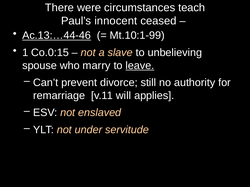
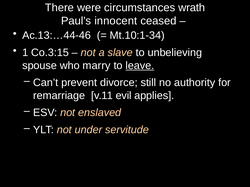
teach: teach -> wrath
Ac.13:…44-46 underline: present -> none
Mt.10:1-99: Mt.10:1-99 -> Mt.10:1-34
Co.0:15: Co.0:15 -> Co.3:15
will: will -> evil
